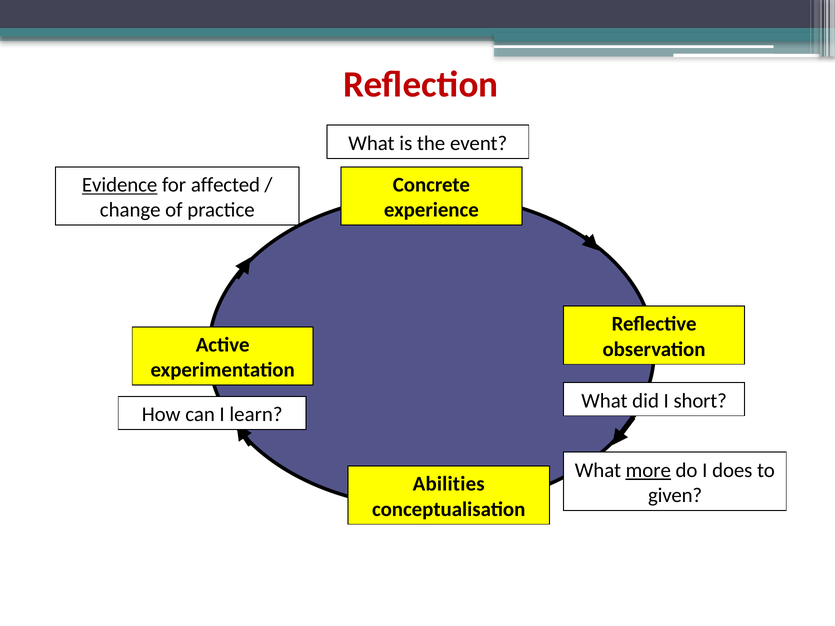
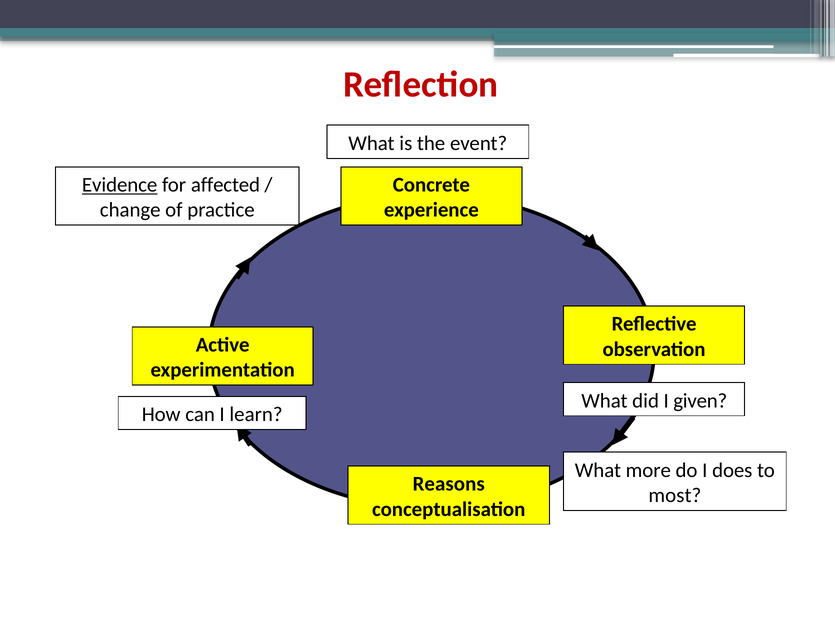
short: short -> given
more underline: present -> none
Abilities: Abilities -> Reasons
given: given -> most
